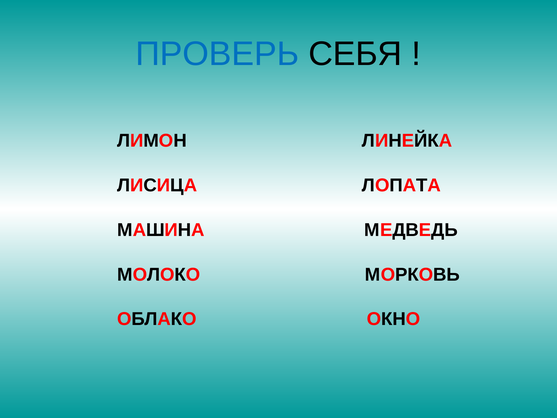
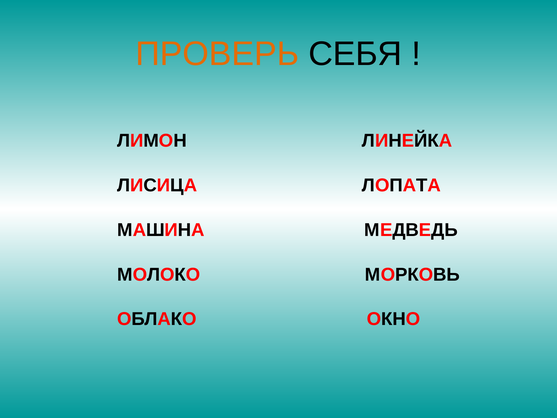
ПРОВЕРЬ colour: blue -> orange
